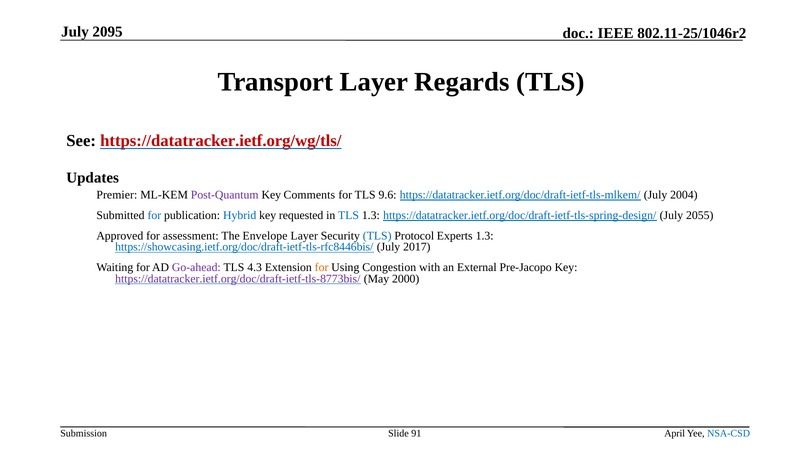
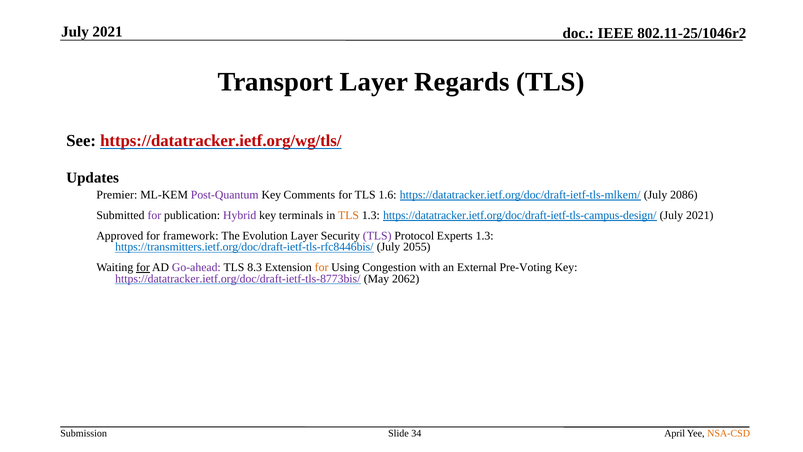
2095 at (108, 32): 2095 -> 2021
9.6: 9.6 -> 1.6
2004: 2004 -> 2086
for at (154, 215) colour: blue -> purple
Hybrid colour: blue -> purple
requested: requested -> terminals
TLS at (349, 215) colour: blue -> orange
https://datatracker.ietf.org/doc/draft-ietf-tls-spring-design/: https://datatracker.ietf.org/doc/draft-ietf-tls-spring-design/ -> https://datatracker.ietf.org/doc/draft-ietf-tls-campus-design/
2055 at (700, 215): 2055 -> 2021
assessment: assessment -> framework
Envelope: Envelope -> Evolution
TLS at (377, 236) colour: blue -> purple
https://showcasing.ietf.org/doc/draft-ietf-tls-rfc8446bis/: https://showcasing.ietf.org/doc/draft-ietf-tls-rfc8446bis/ -> https://transmitters.ietf.org/doc/draft-ietf-tls-rfc8446bis/
2017: 2017 -> 2055
for at (143, 267) underline: none -> present
4.3: 4.3 -> 8.3
Pre-Jacopo: Pre-Jacopo -> Pre-Voting
2000: 2000 -> 2062
91: 91 -> 34
NSA-CSD colour: blue -> orange
